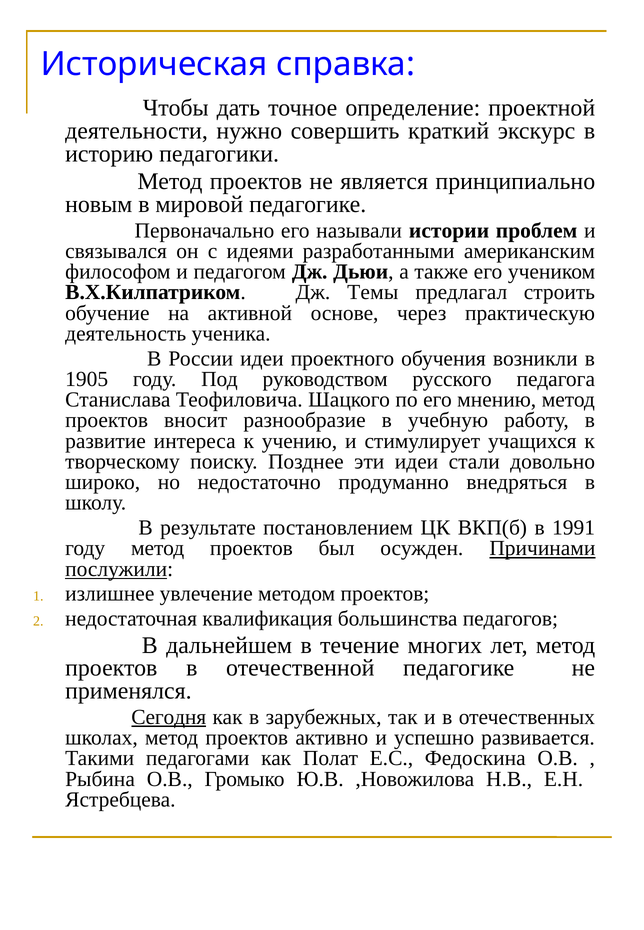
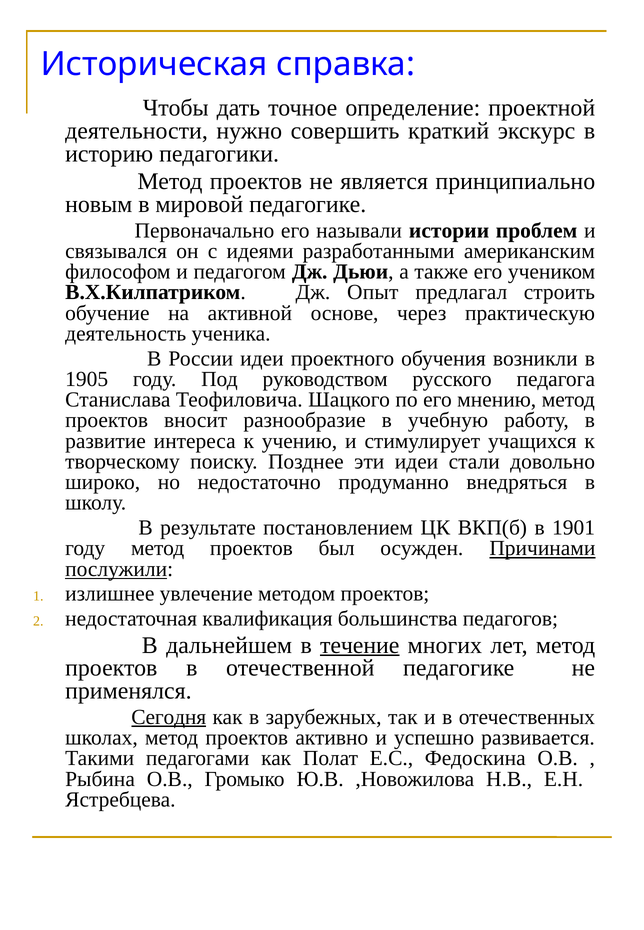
Темы: Темы -> Опыт
1991: 1991 -> 1901
течение underline: none -> present
